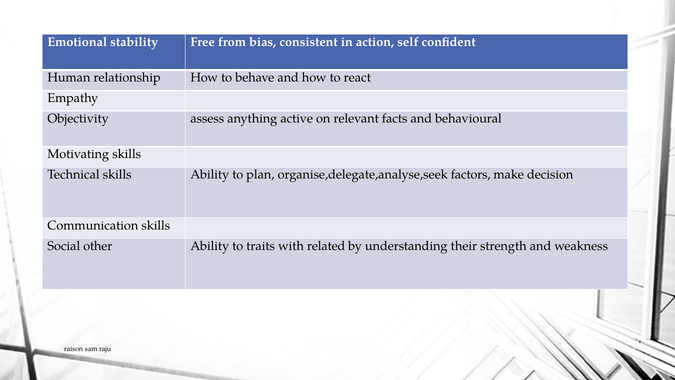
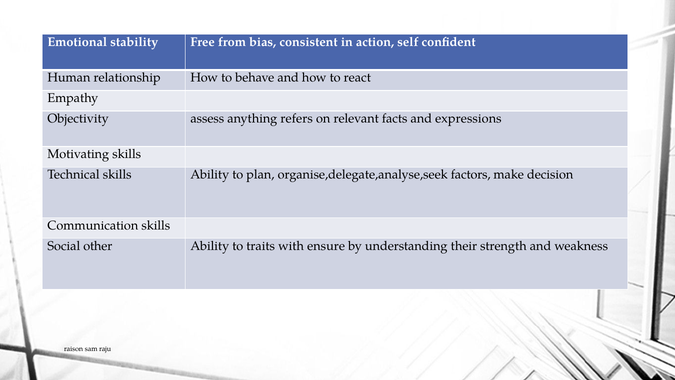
active: active -> refers
behavioural: behavioural -> expressions
related: related -> ensure
